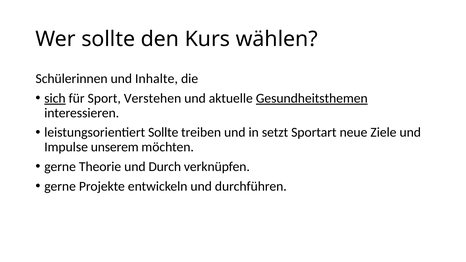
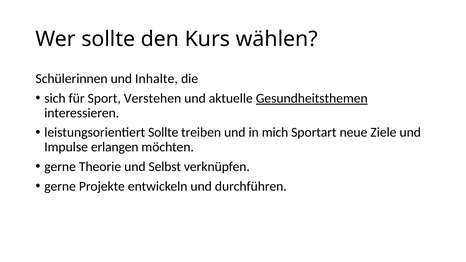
sich underline: present -> none
setzt: setzt -> mich
unserem: unserem -> erlangen
Durch: Durch -> Selbst
